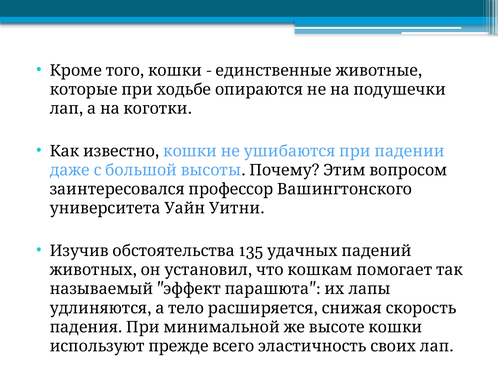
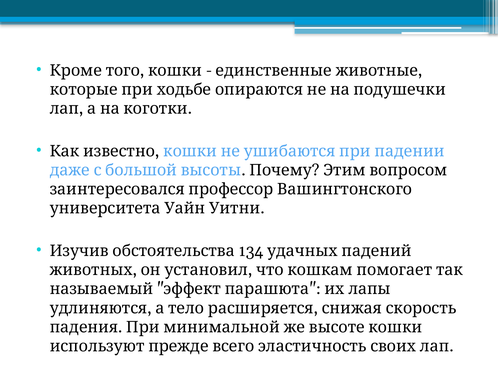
135: 135 -> 134
